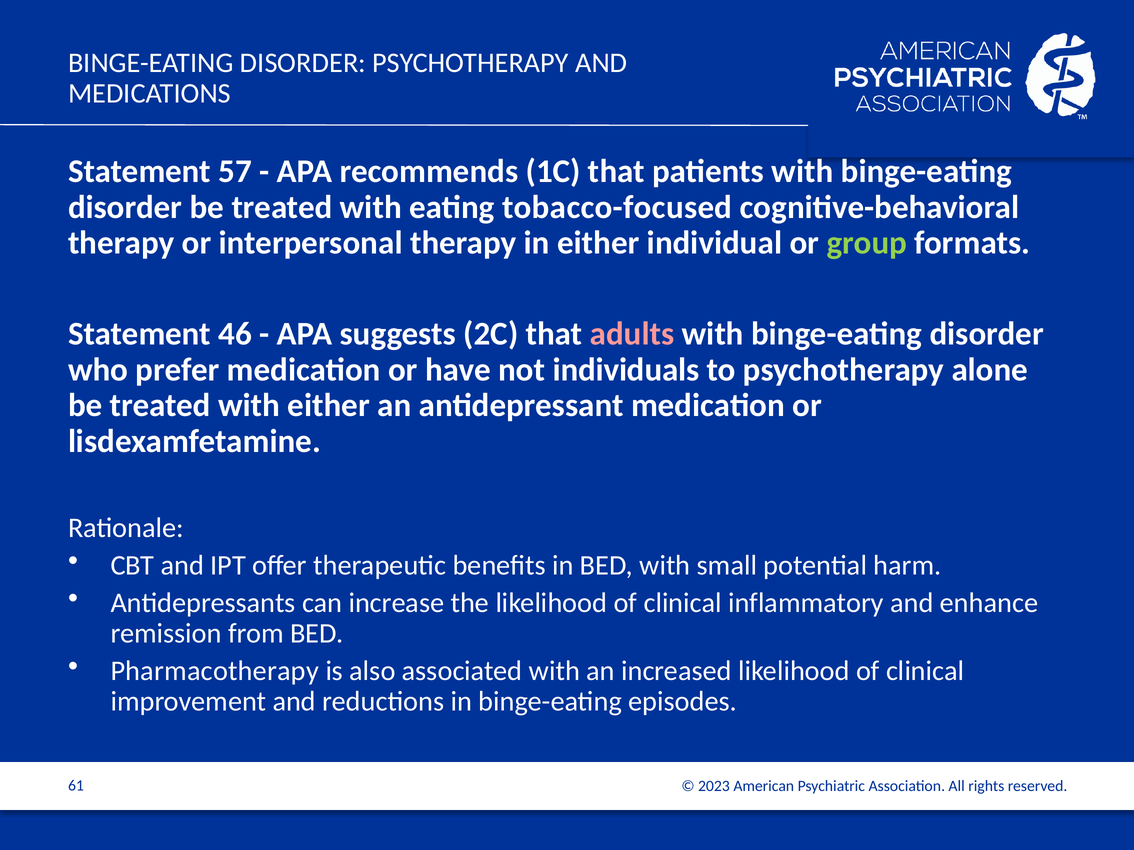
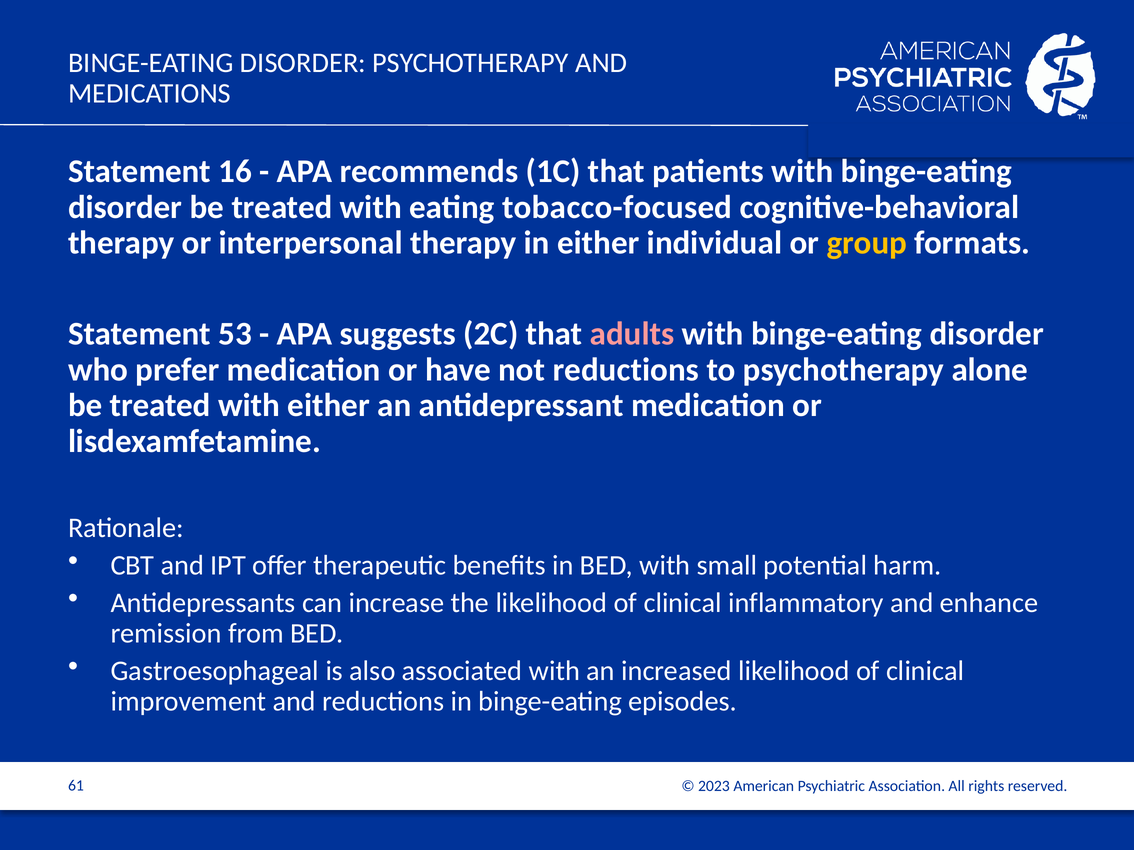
57: 57 -> 16
group colour: light green -> yellow
46: 46 -> 53
not individuals: individuals -> reductions
Pharmacotherapy: Pharmacotherapy -> Gastroesophageal
